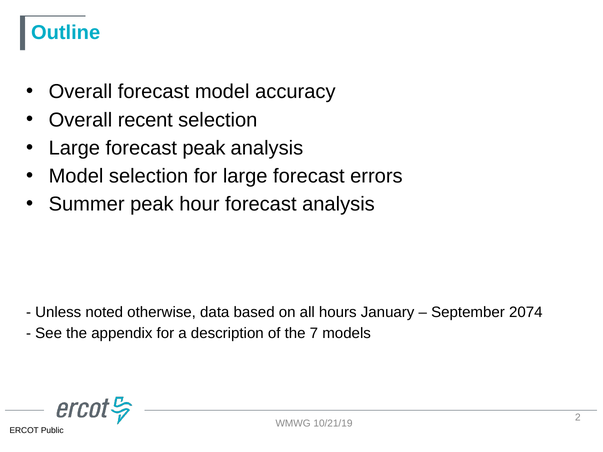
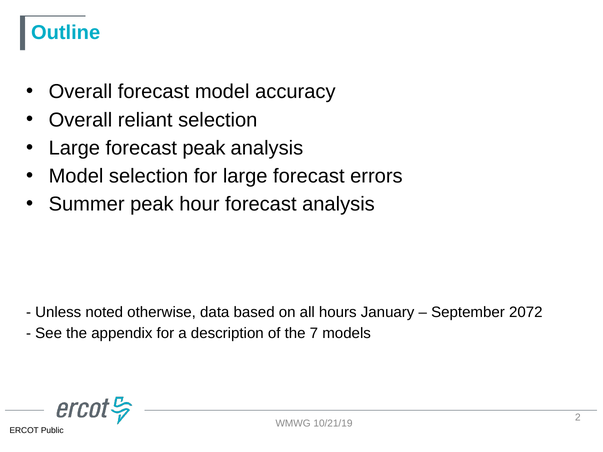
recent: recent -> reliant
2074: 2074 -> 2072
